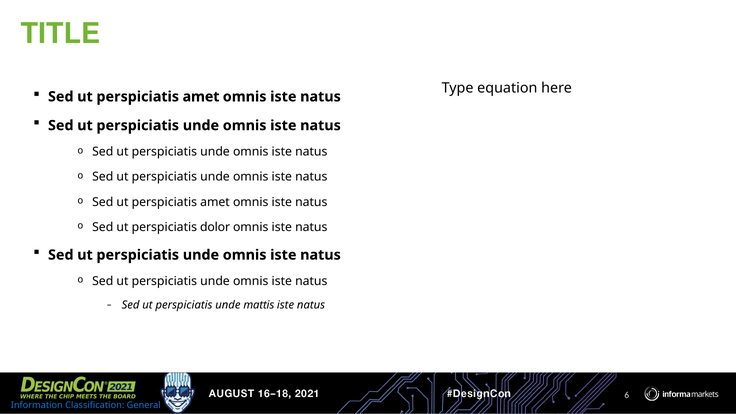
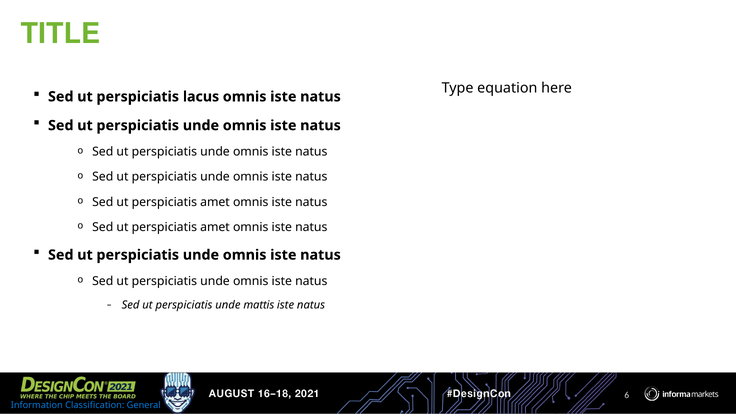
amet at (201, 97): amet -> lacus
dolor at (215, 227): dolor -> amet
